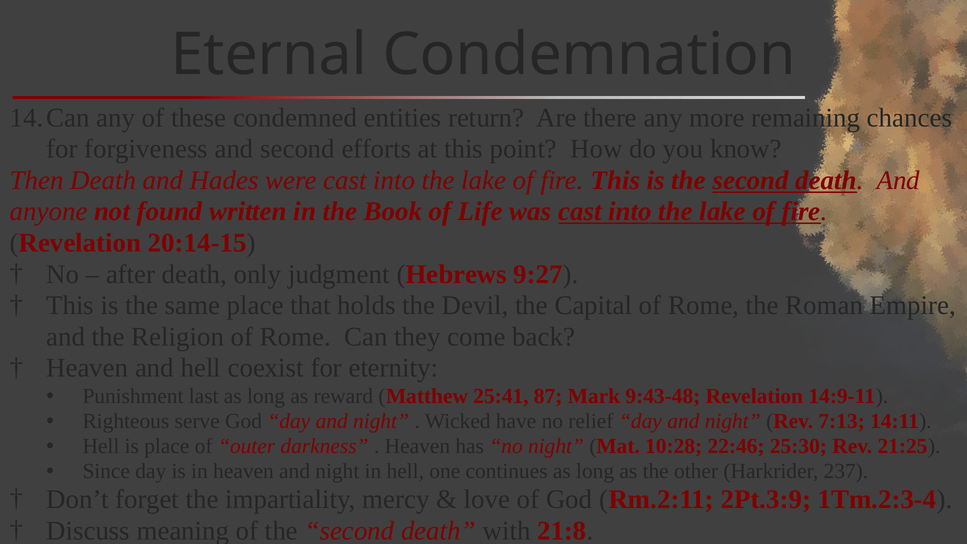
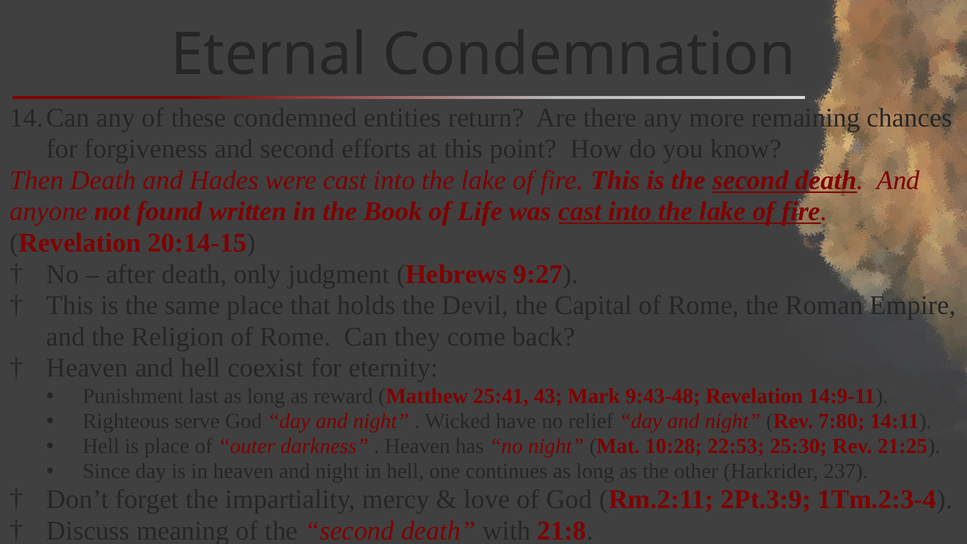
87: 87 -> 43
7:13: 7:13 -> 7:80
22:46: 22:46 -> 22:53
